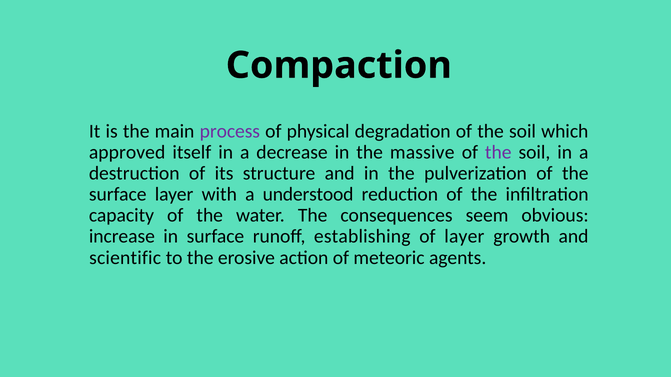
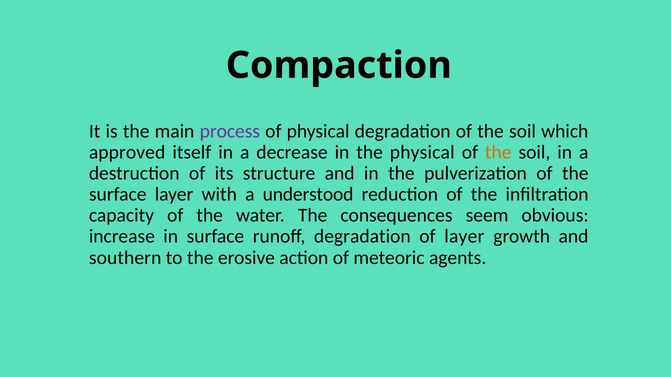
the massive: massive -> physical
the at (498, 152) colour: purple -> orange
runoff establishing: establishing -> degradation
scientific: scientific -> southern
